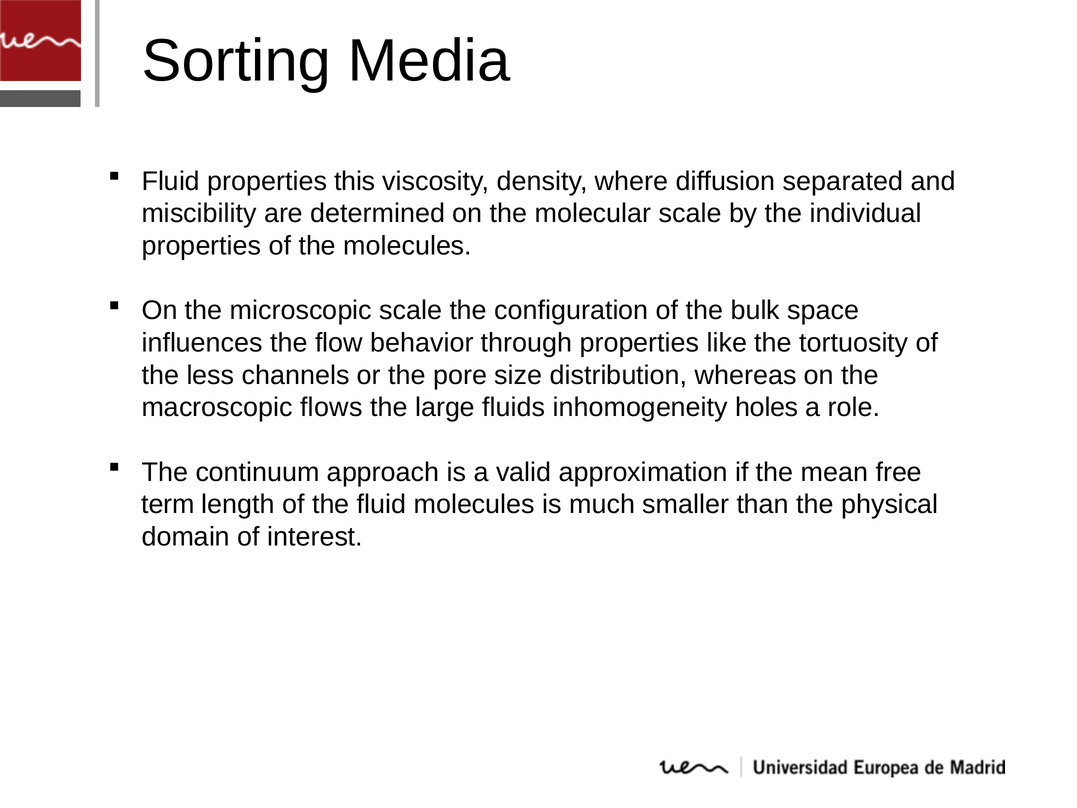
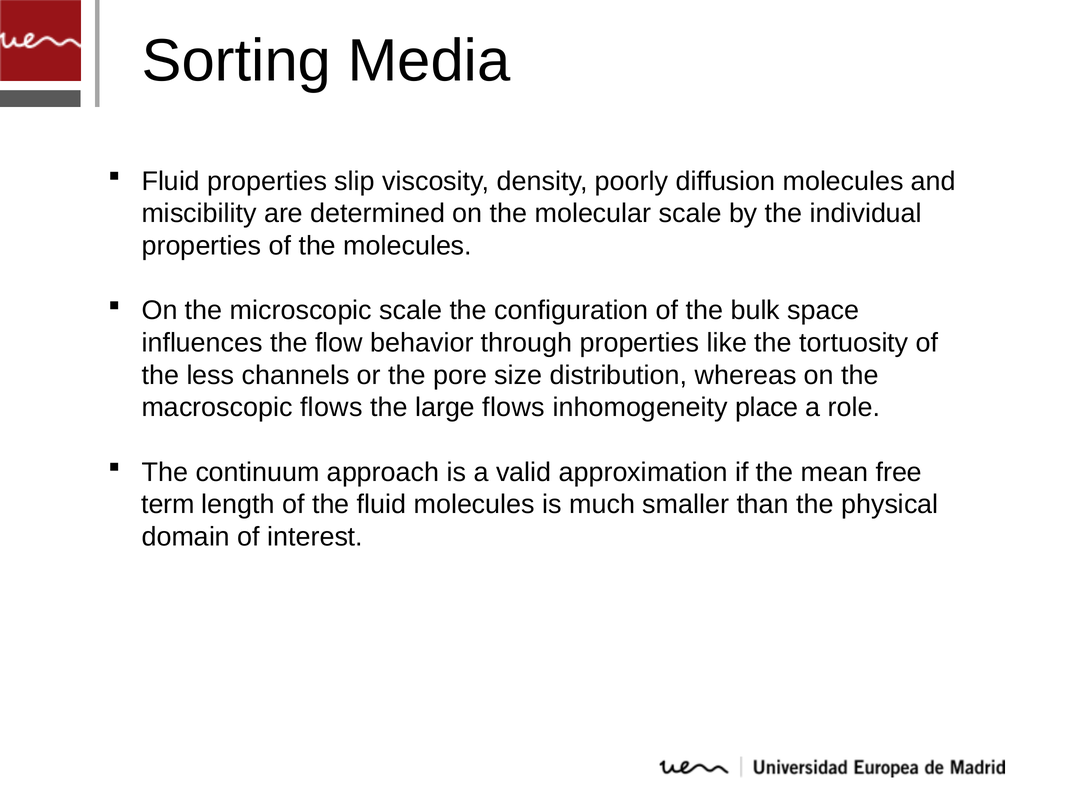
this: this -> slip
where: where -> poorly
diffusion separated: separated -> molecules
large fluids: fluids -> flows
holes: holes -> place
